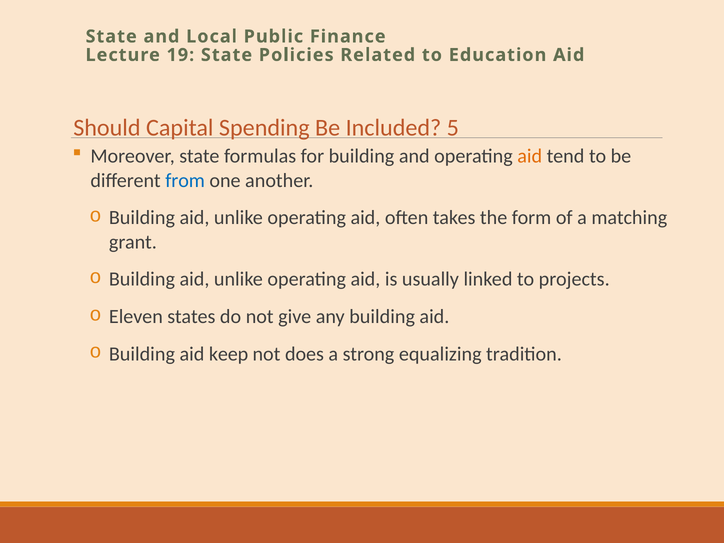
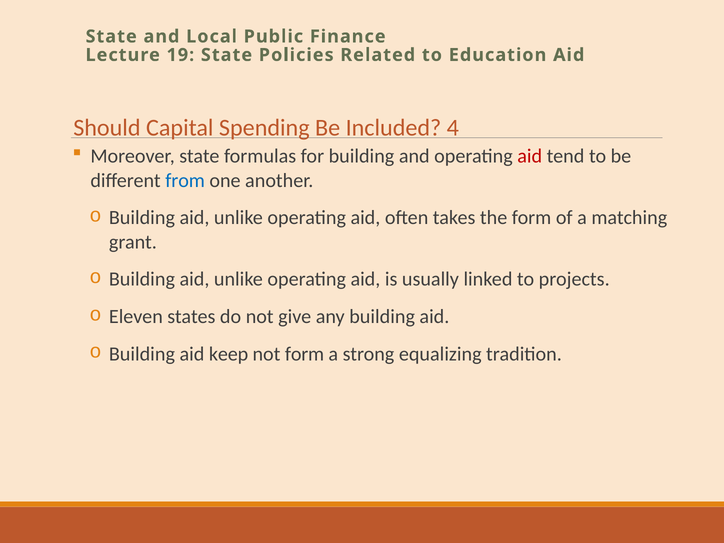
5: 5 -> 4
aid at (530, 156) colour: orange -> red
not does: does -> form
